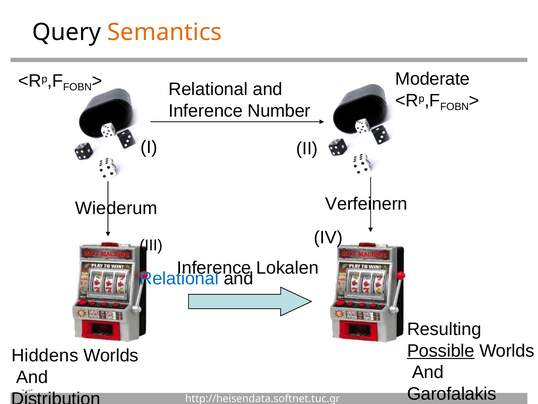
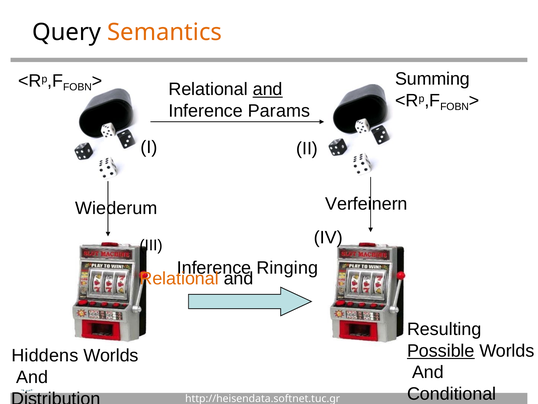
Moderate: Moderate -> Summing
and at (268, 89) underline: none -> present
Number: Number -> Params
Lokalen: Lokalen -> Ringing
Relational at (179, 278) colour: blue -> orange
Garofalakis: Garofalakis -> Conditional
